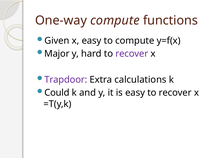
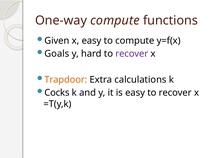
Major: Major -> Goals
Trapdoor colour: purple -> orange
Could: Could -> Cocks
